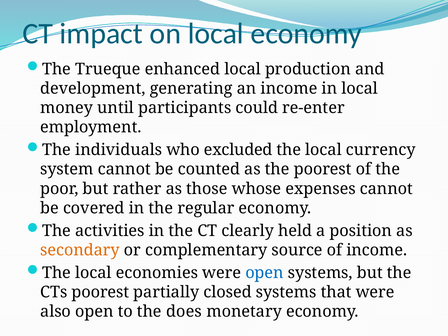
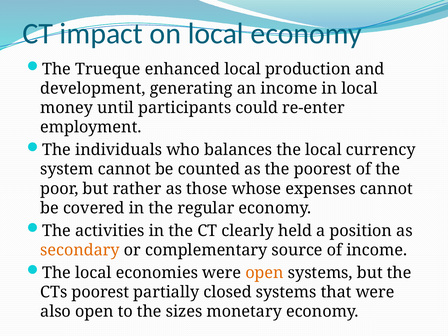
excluded: excluded -> balances
open at (265, 273) colour: blue -> orange
does: does -> sizes
